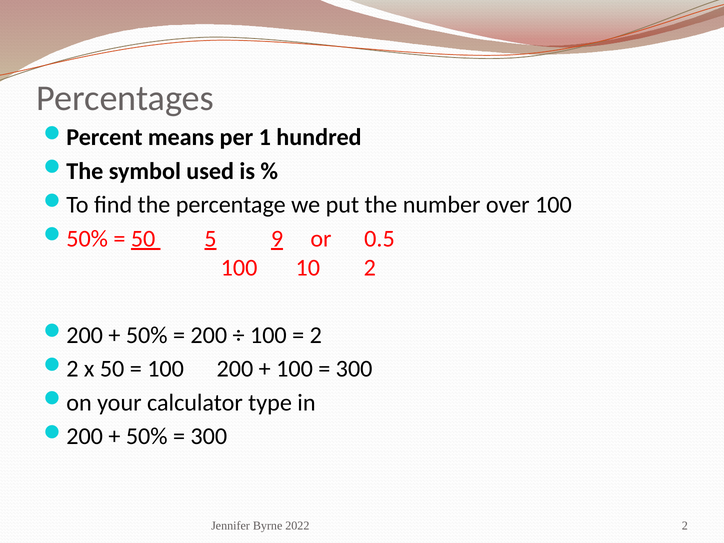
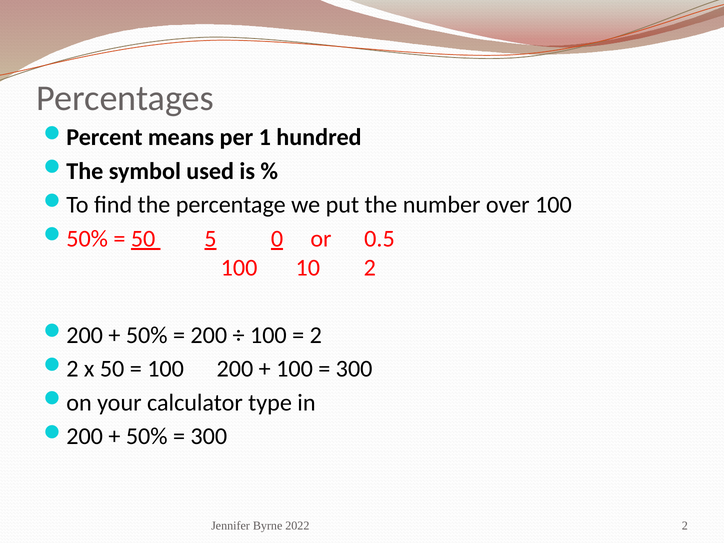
9: 9 -> 0
